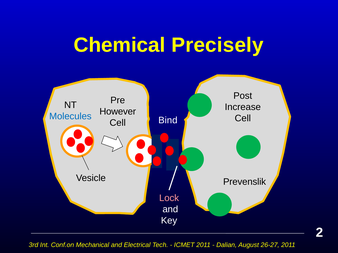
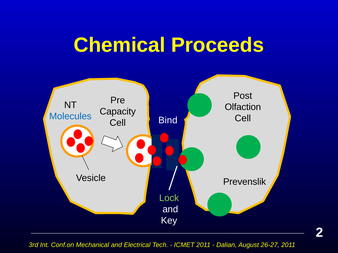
Precisely: Precisely -> Proceeds
Increase: Increase -> Olfaction
However: However -> Capacity
Lock colour: pink -> light green
